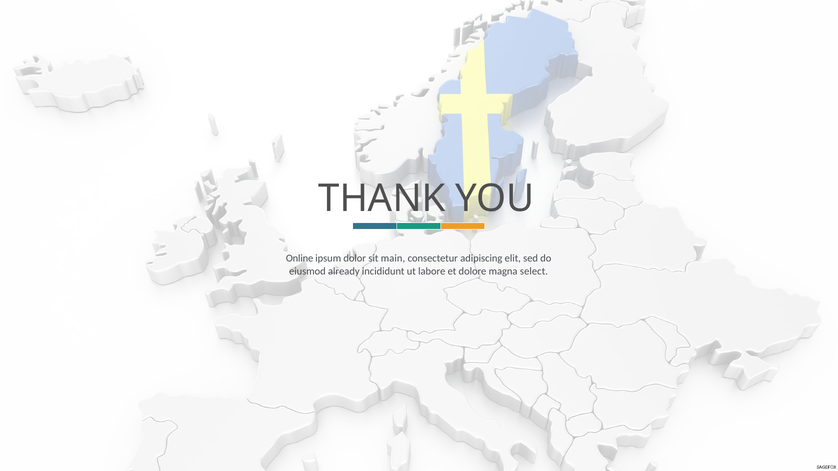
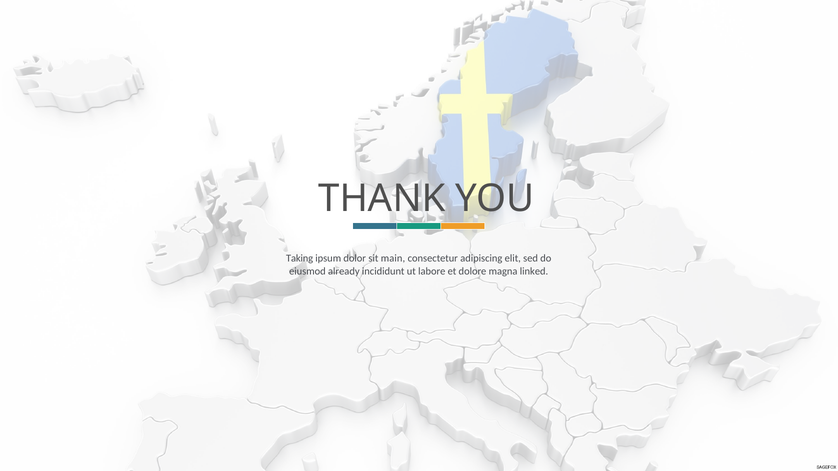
Online: Online -> Taking
select: select -> linked
